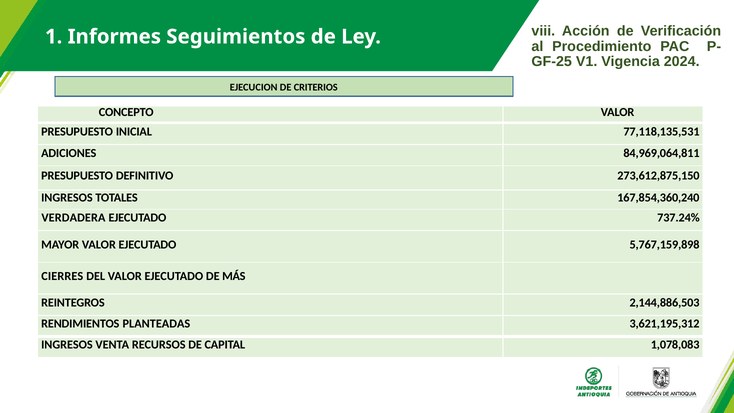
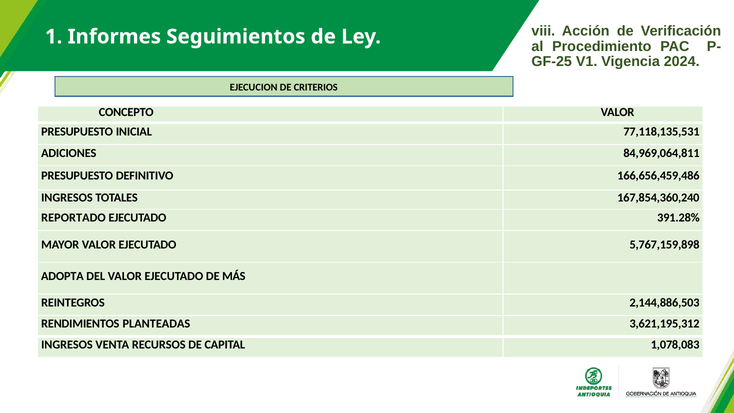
273,612,875,150: 273,612,875,150 -> 166,656,459,486
VERDADERA: VERDADERA -> REPORTADO
737.24%: 737.24% -> 391.28%
CIERRES: CIERRES -> ADOPTA
